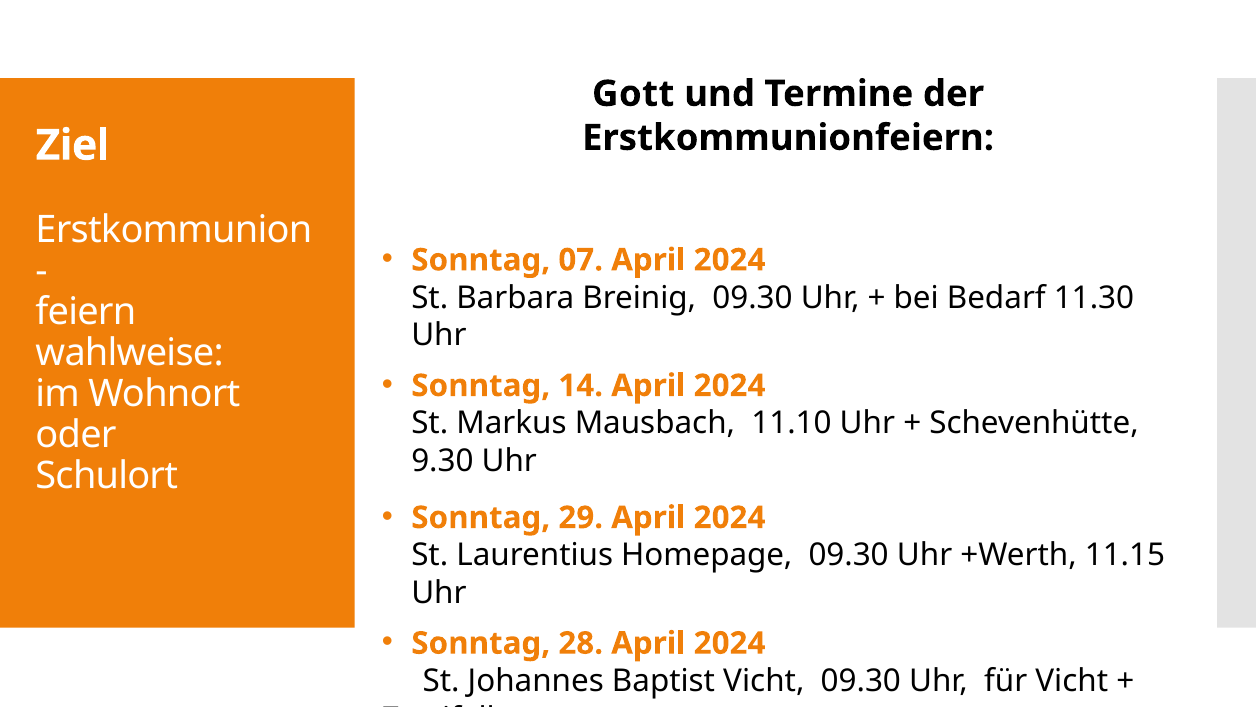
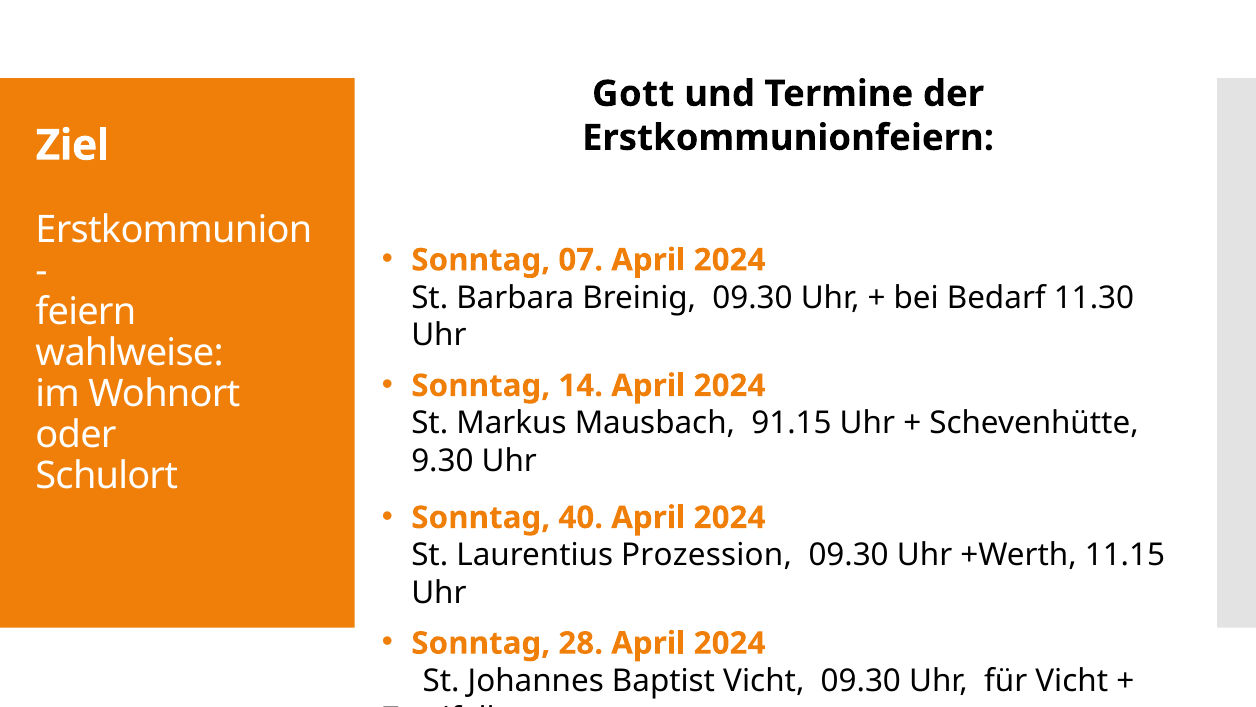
11.10: 11.10 -> 91.15
29: 29 -> 40
Homepage: Homepage -> Prozession
